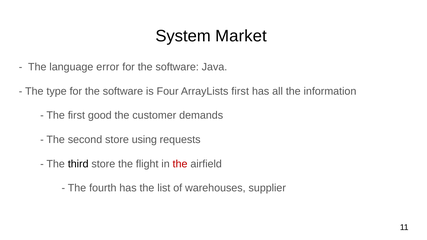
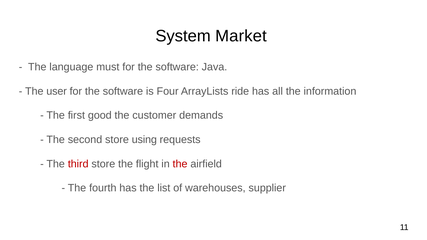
error: error -> must
type: type -> user
ArrayLists first: first -> ride
third colour: black -> red
